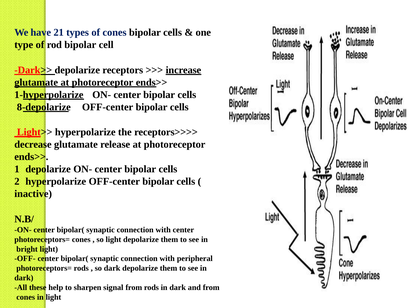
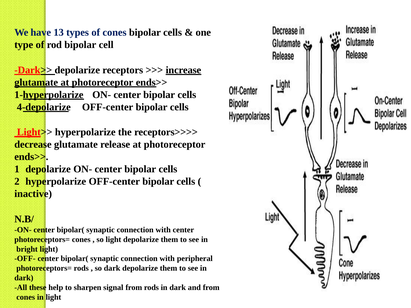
21: 21 -> 13
8-depolarize: 8-depolarize -> 4-depolarize
